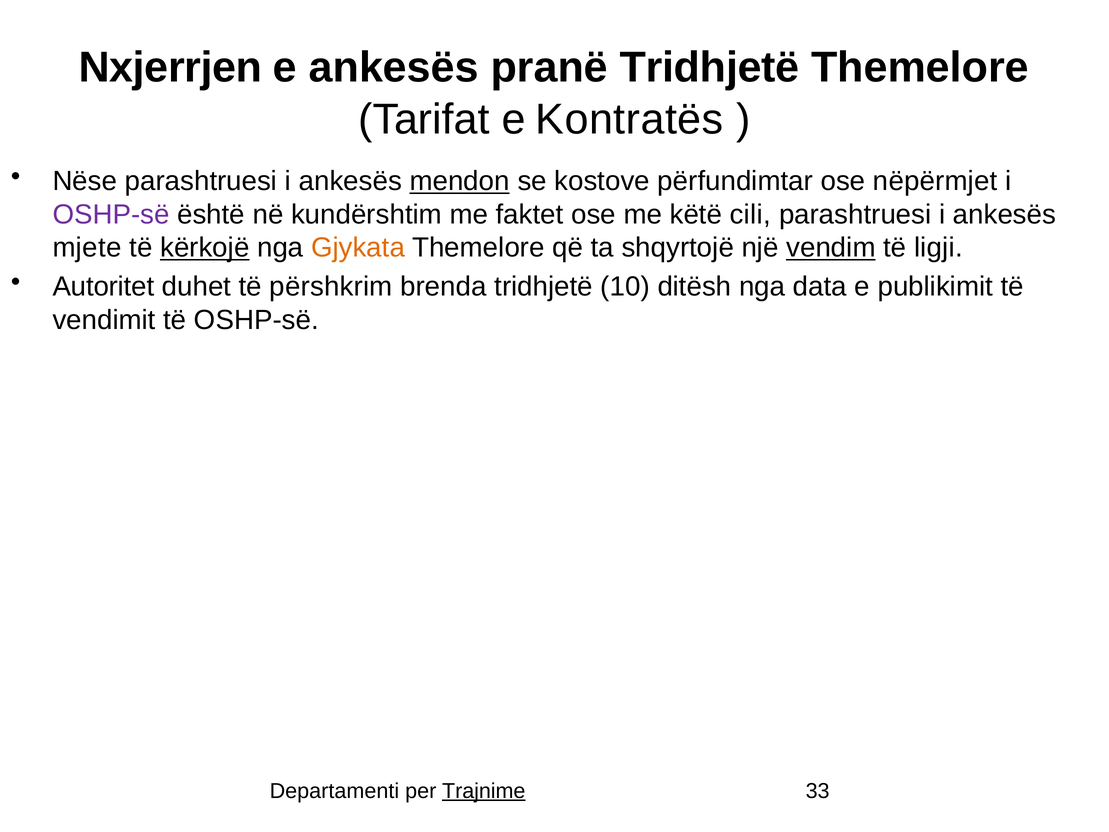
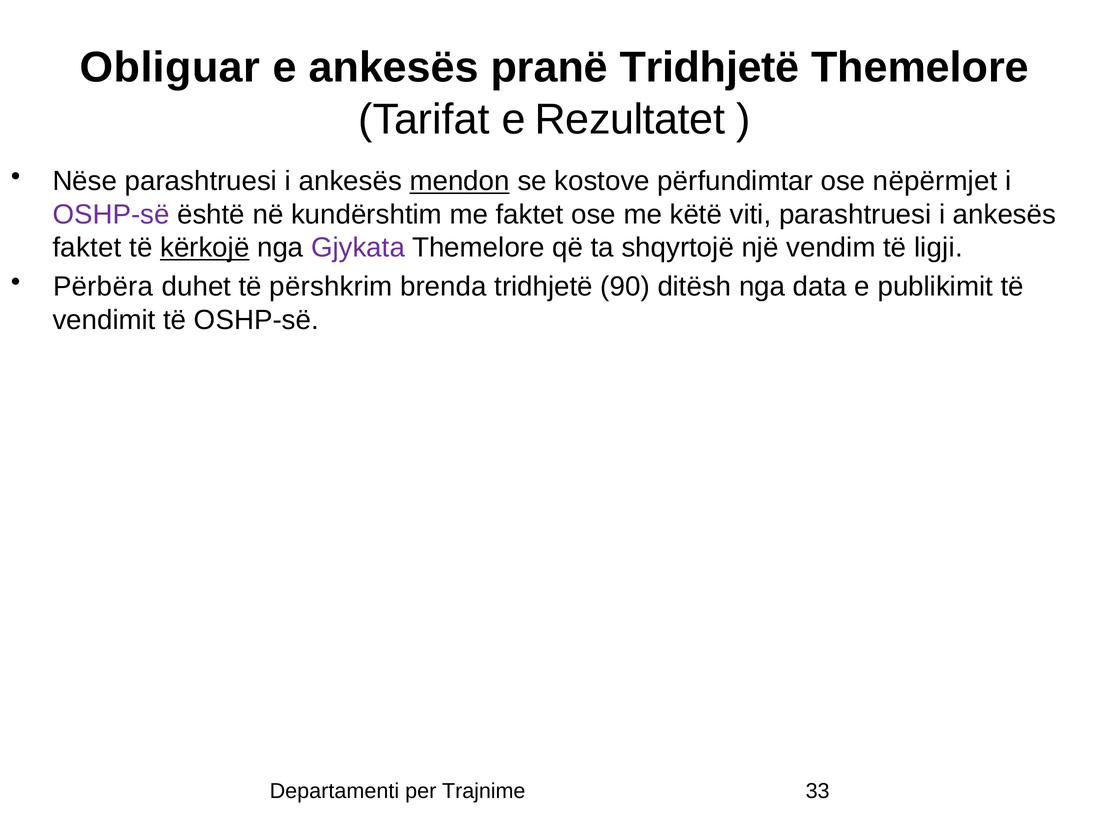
Nxjerrjen: Nxjerrjen -> Obliguar
Kontratës: Kontratës -> Rezultatet
cili: cili -> viti
mjete at (87, 248): mjete -> faktet
Gjykata colour: orange -> purple
vendim underline: present -> none
Autoritet: Autoritet -> Përbëra
10: 10 -> 90
Trajnime underline: present -> none
